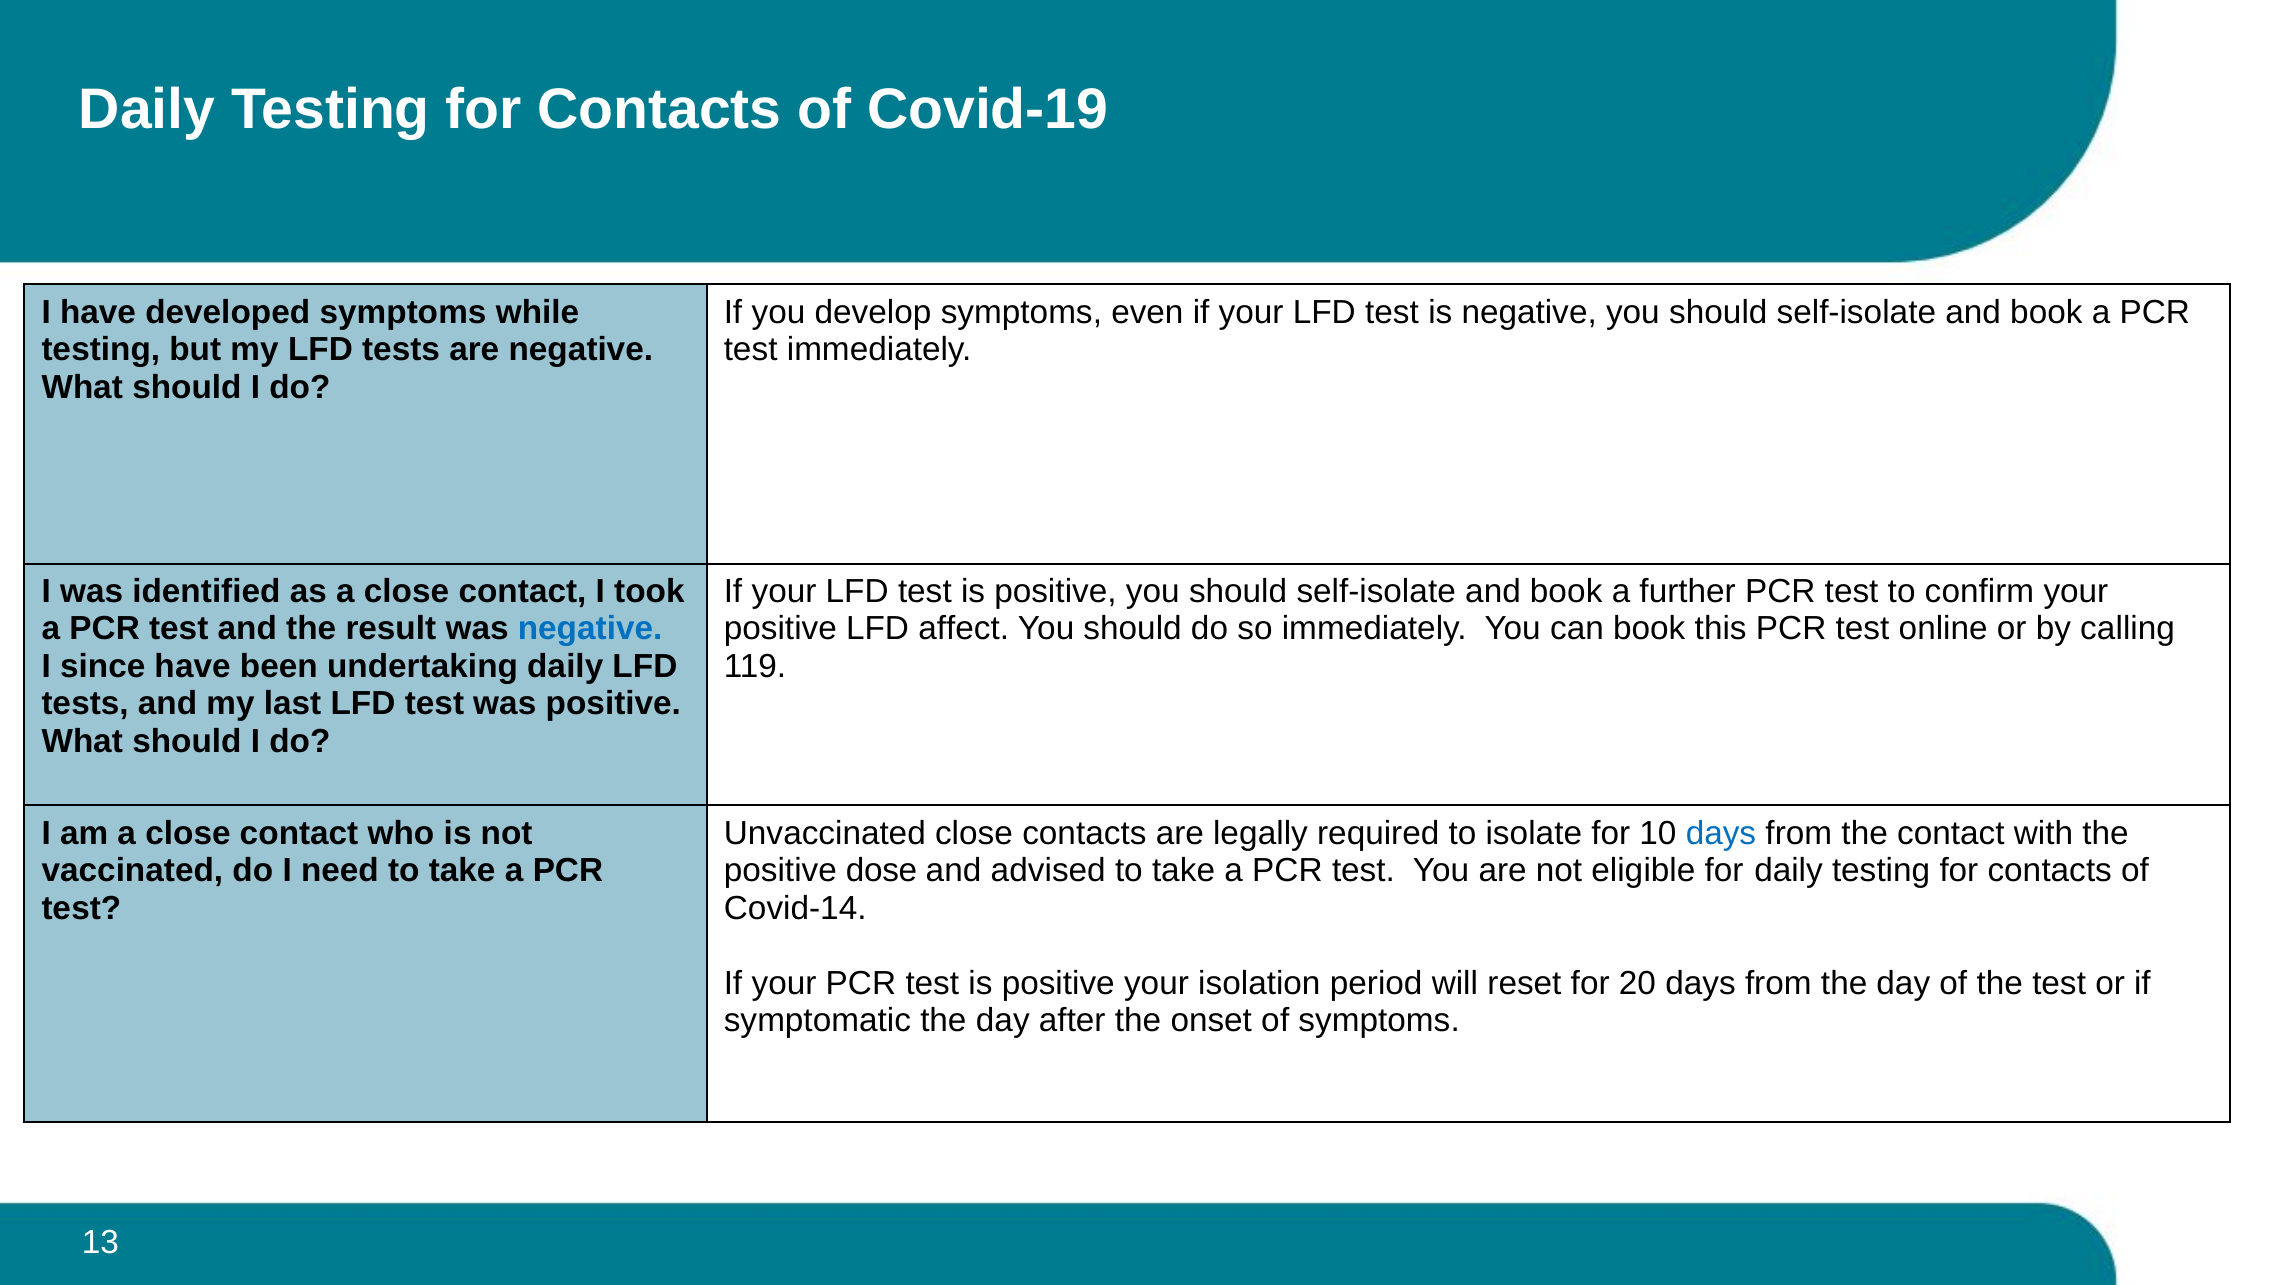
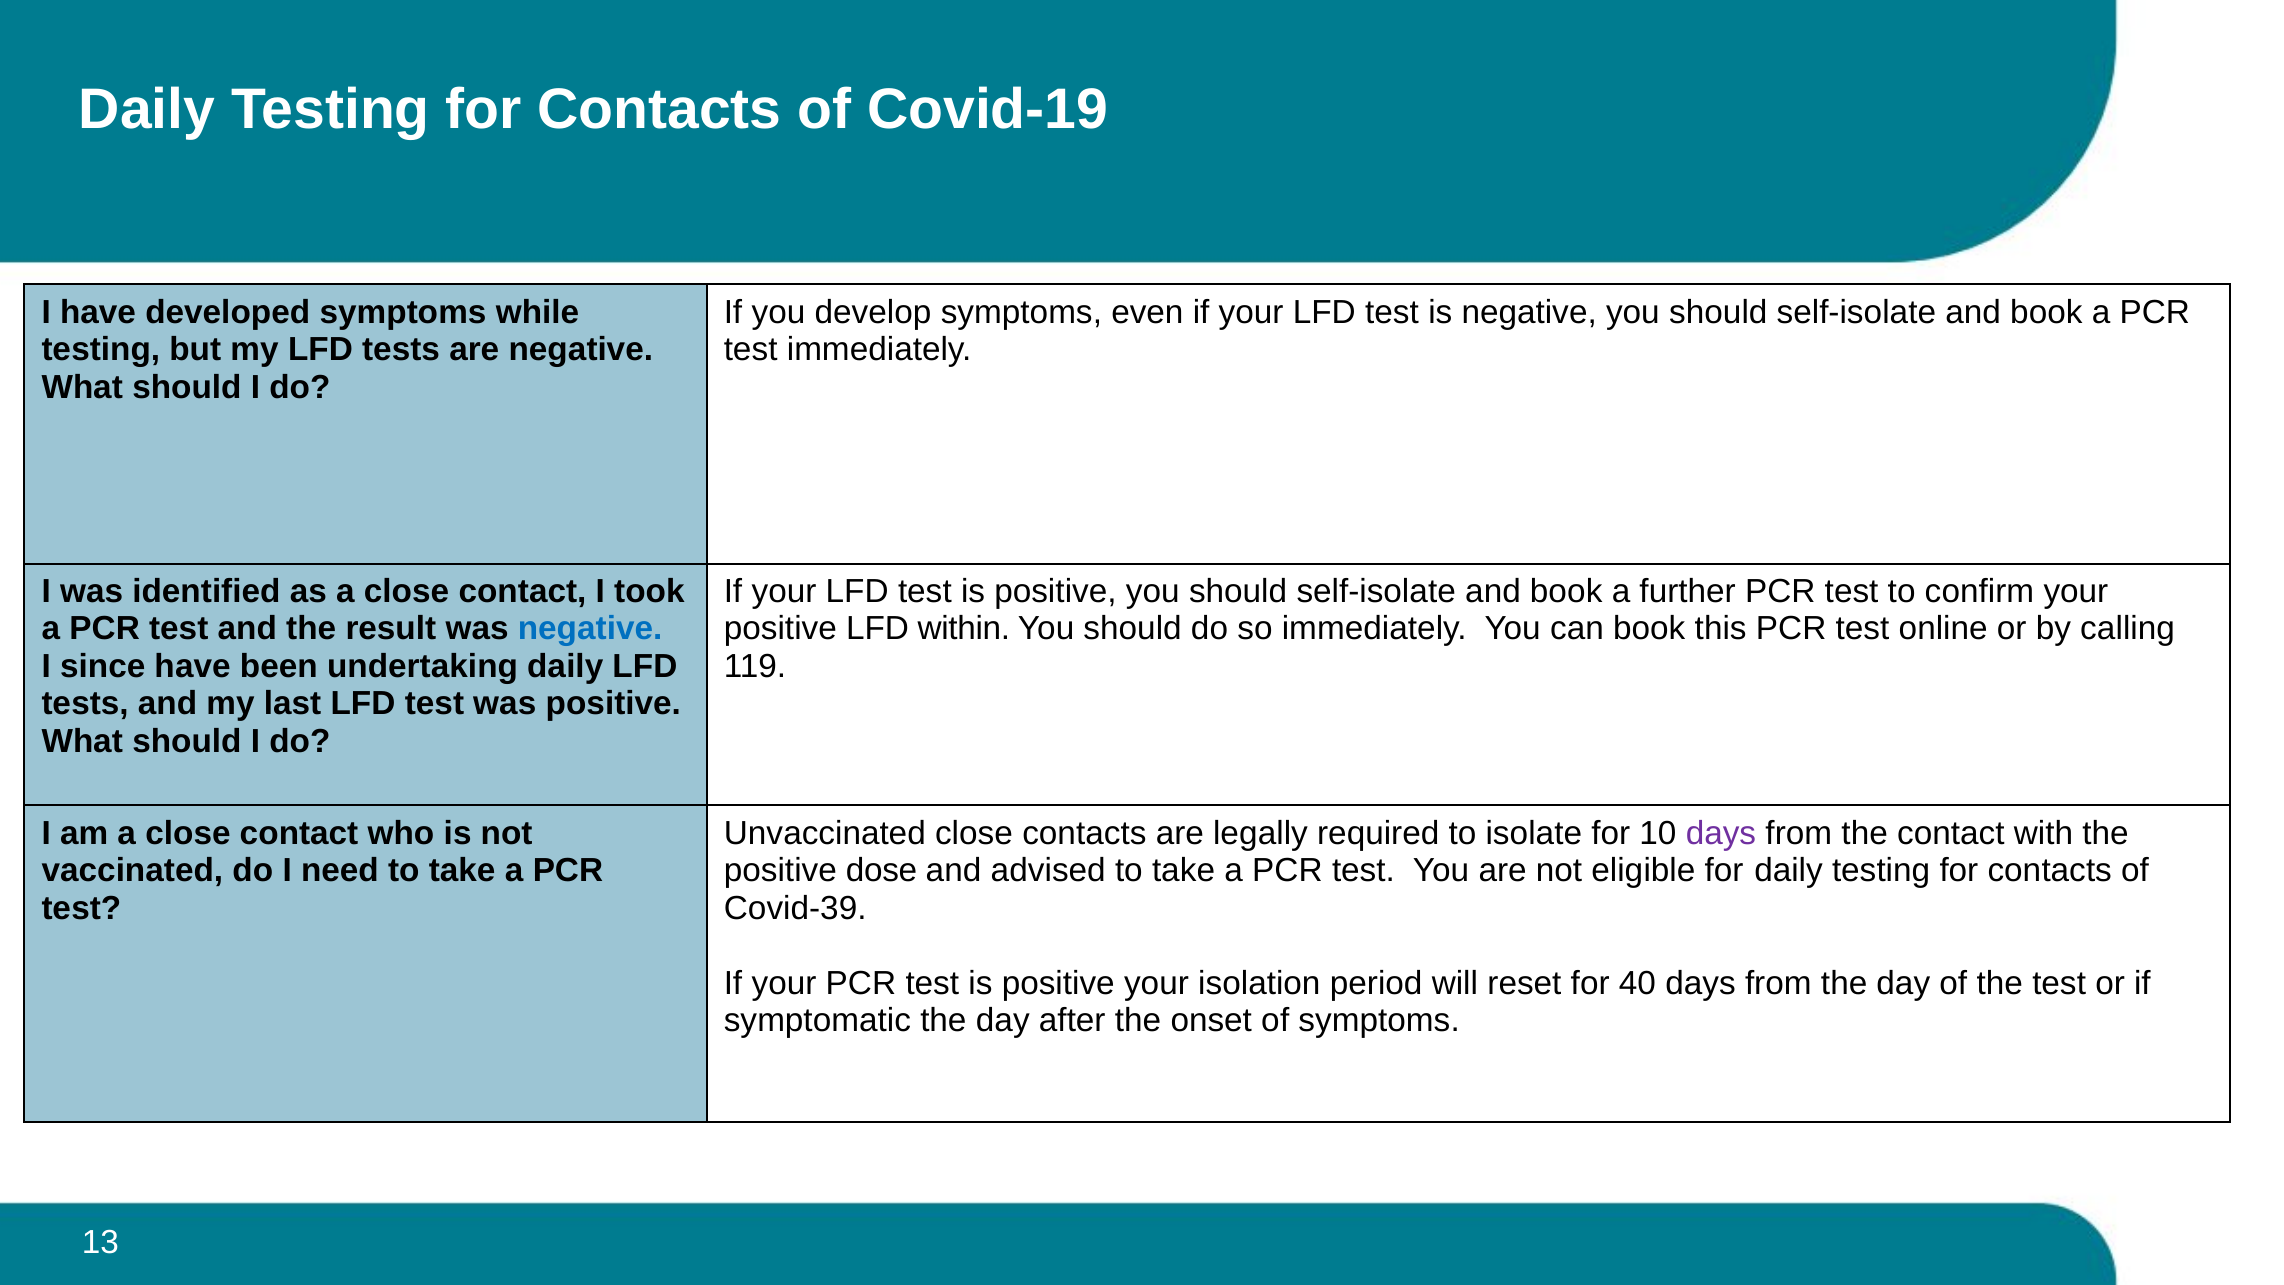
affect: affect -> within
days at (1721, 833) colour: blue -> purple
Covid-14: Covid-14 -> Covid-39
20: 20 -> 40
